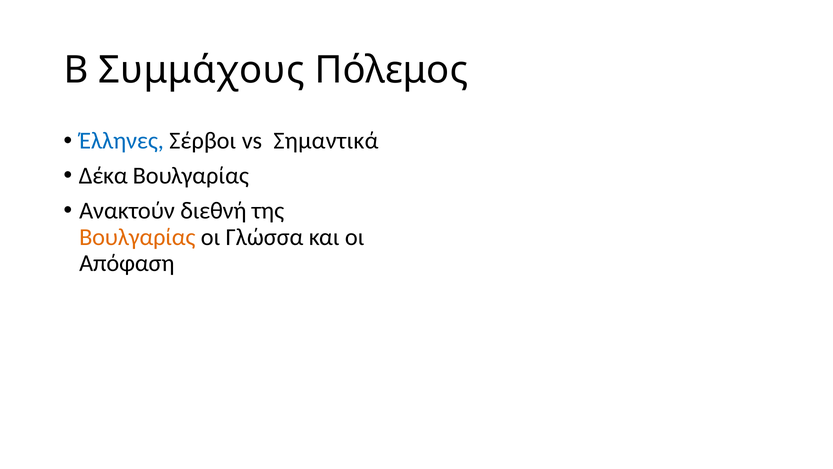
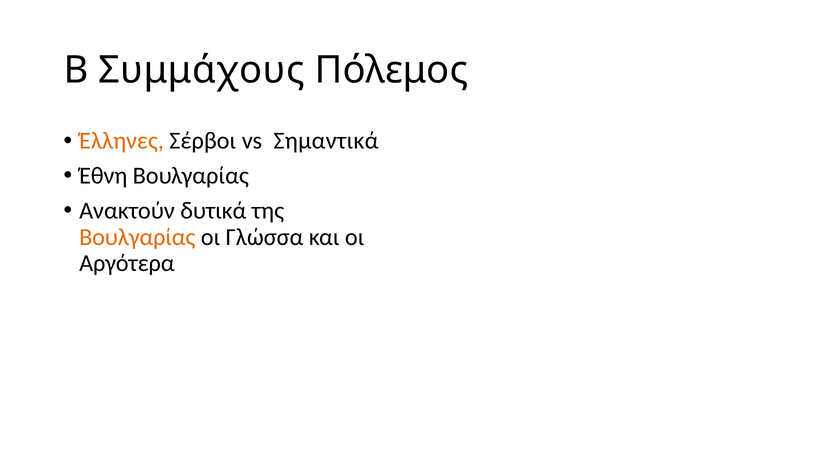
Έλληνες colour: blue -> orange
Δέκα: Δέκα -> Έθνη
διεθνή: διεθνή -> δυτικά
Απόφαση: Απόφαση -> Αργότερα
